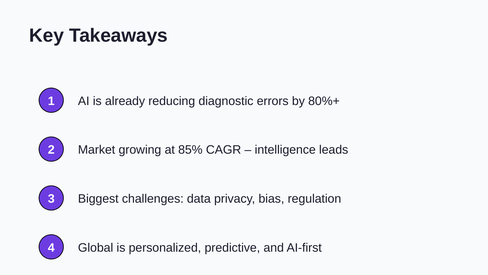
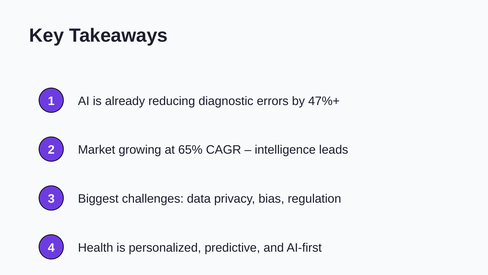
80%+: 80%+ -> 47%+
85%: 85% -> 65%
Global: Global -> Health
